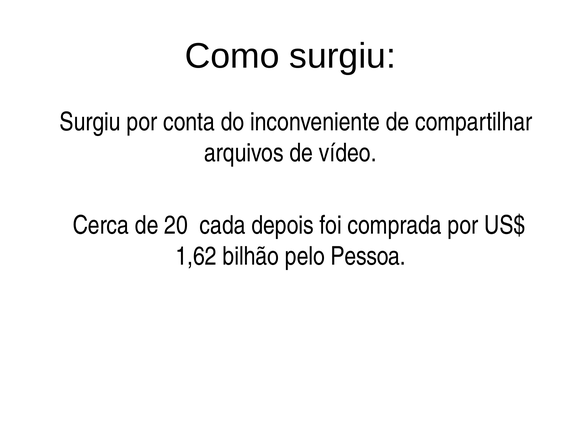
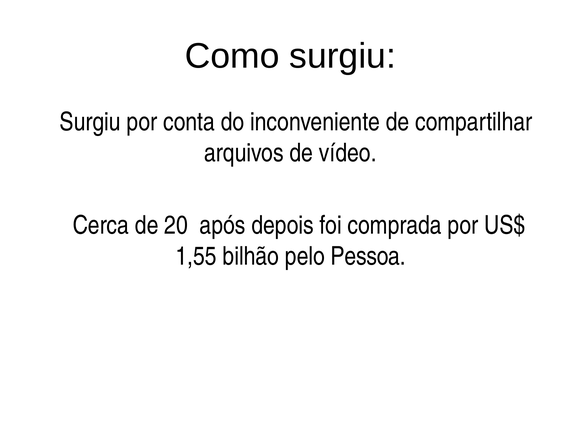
cada: cada -> após
1,62: 1,62 -> 1,55
